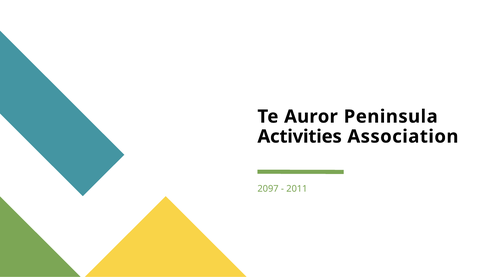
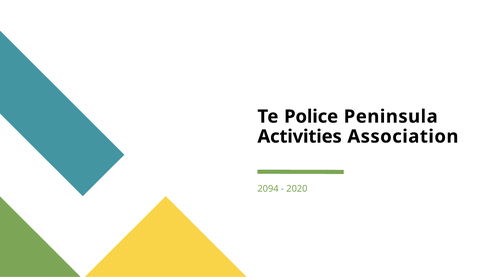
Auror: Auror -> Police
2097: 2097 -> 2094
2011: 2011 -> 2020
